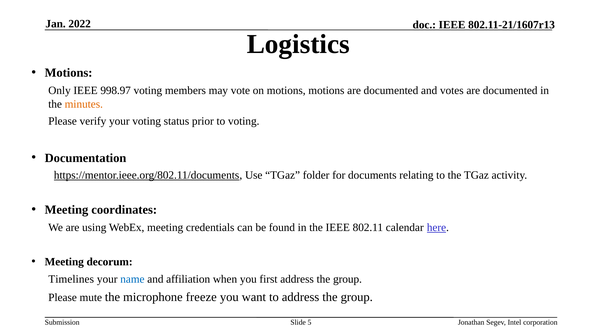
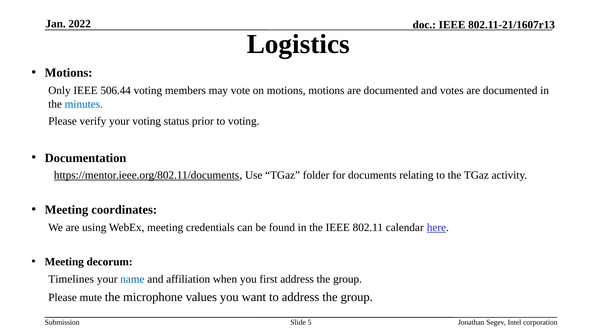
998.97: 998.97 -> 506.44
minutes colour: orange -> blue
freeze: freeze -> values
